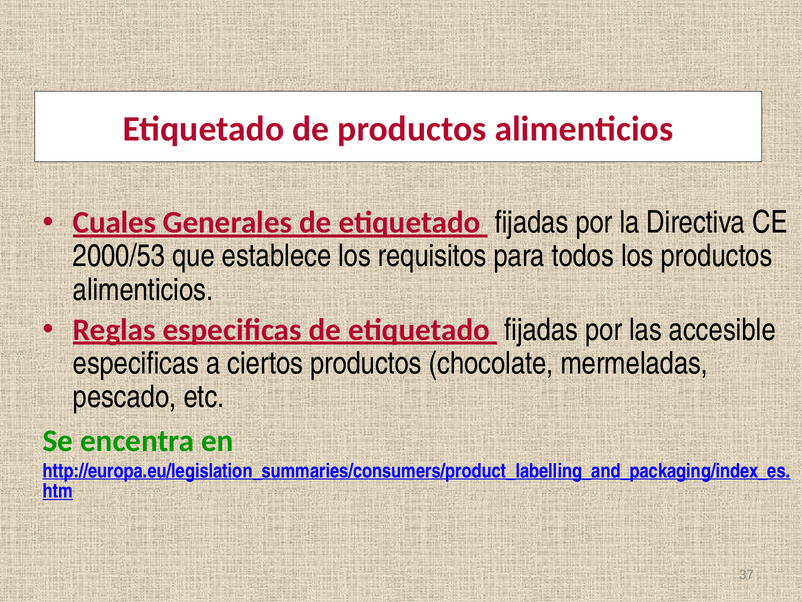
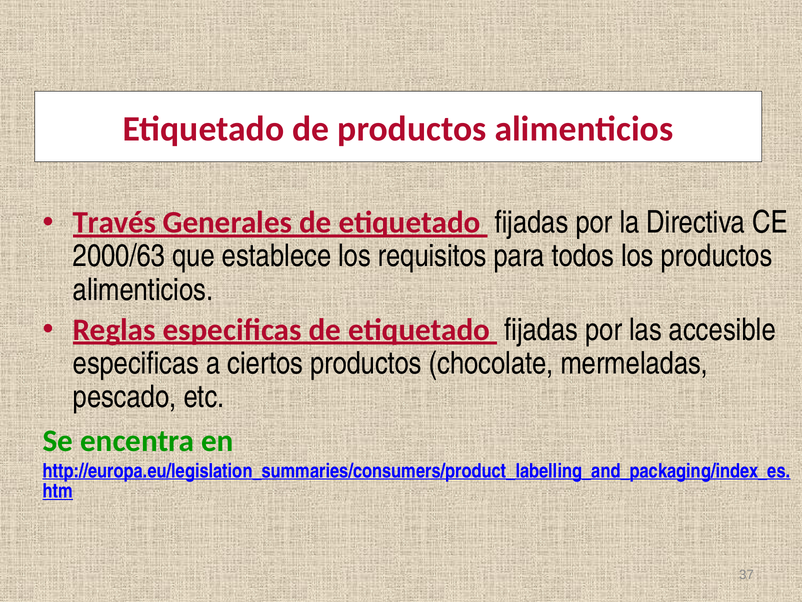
Cuales: Cuales -> Través
2000/53: 2000/53 -> 2000/63
